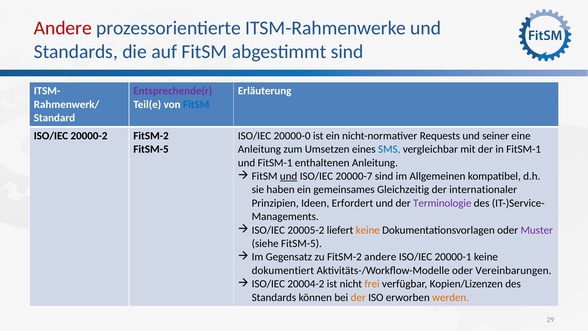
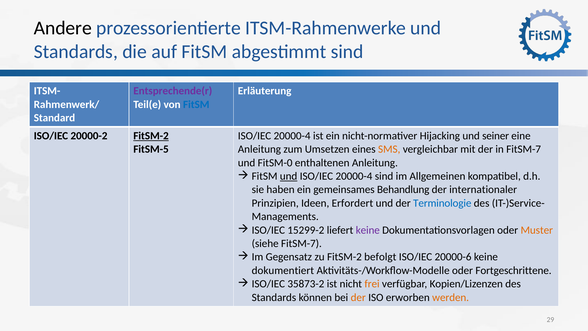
Andere at (63, 28) colour: red -> black
FitSM-2 at (151, 136) underline: none -> present
20000-0 at (292, 136): 20000-0 -> 20000-4
Requests: Requests -> Hijacking
SMS colour: blue -> orange
in FitSM-1: FitSM-1 -> FitSM-7
und FitSM-1: FitSM-1 -> FitSM-0
20000-7 at (354, 176): 20000-7 -> 20000-4
Gleichzeitig: Gleichzeitig -> Behandlung
Terminologie colour: purple -> blue
20005-2: 20005-2 -> 15299-2
keine at (368, 230) colour: orange -> purple
Muster colour: purple -> orange
siehe FitSM-5: FitSM-5 -> FitSM-7
FitSM-2 andere: andere -> befolgt
20000-1: 20000-1 -> 20000-6
Vereinbarungen: Vereinbarungen -> Fortgeschrittene
20004-2: 20004-2 -> 35873-2
